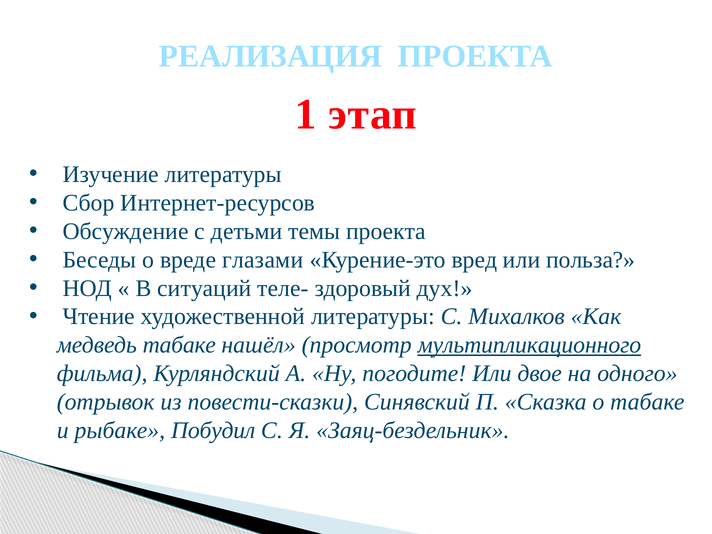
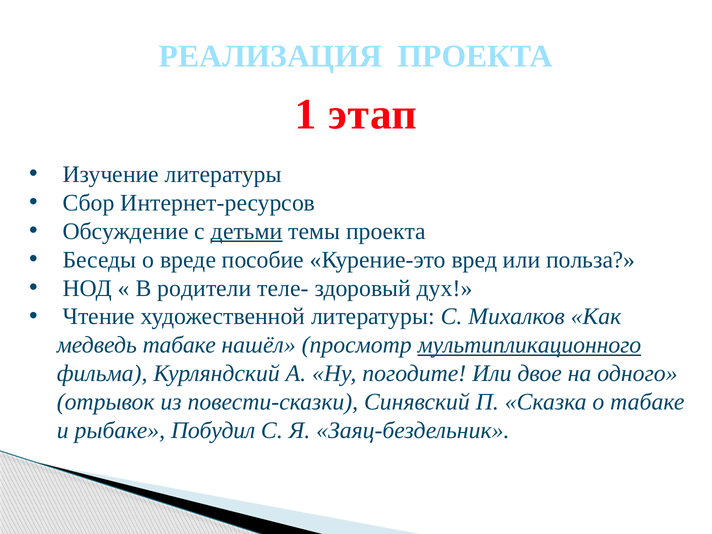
детьми underline: none -> present
глазами: глазами -> пособие
ситуаций: ситуаций -> родители
